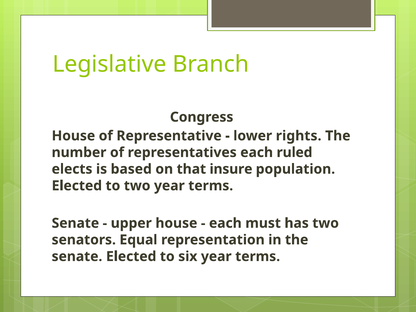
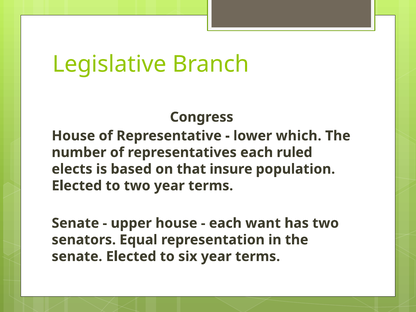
rights: rights -> which
must: must -> want
